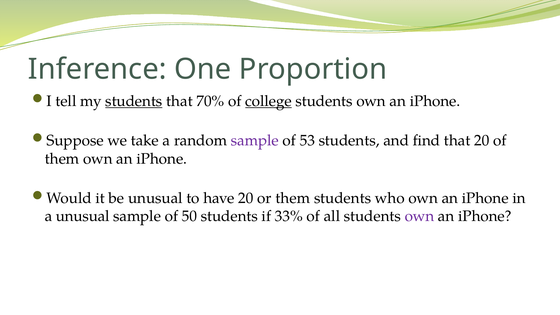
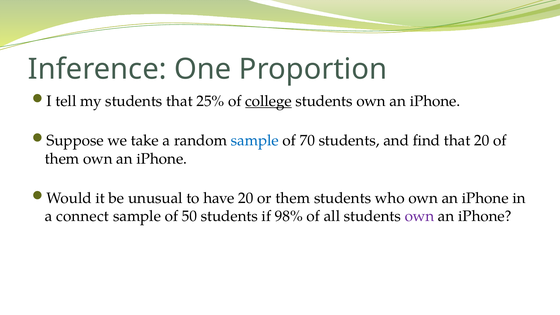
students at (134, 101) underline: present -> none
70%: 70% -> 25%
sample at (255, 141) colour: purple -> blue
53: 53 -> 70
a unusual: unusual -> connect
33%: 33% -> 98%
